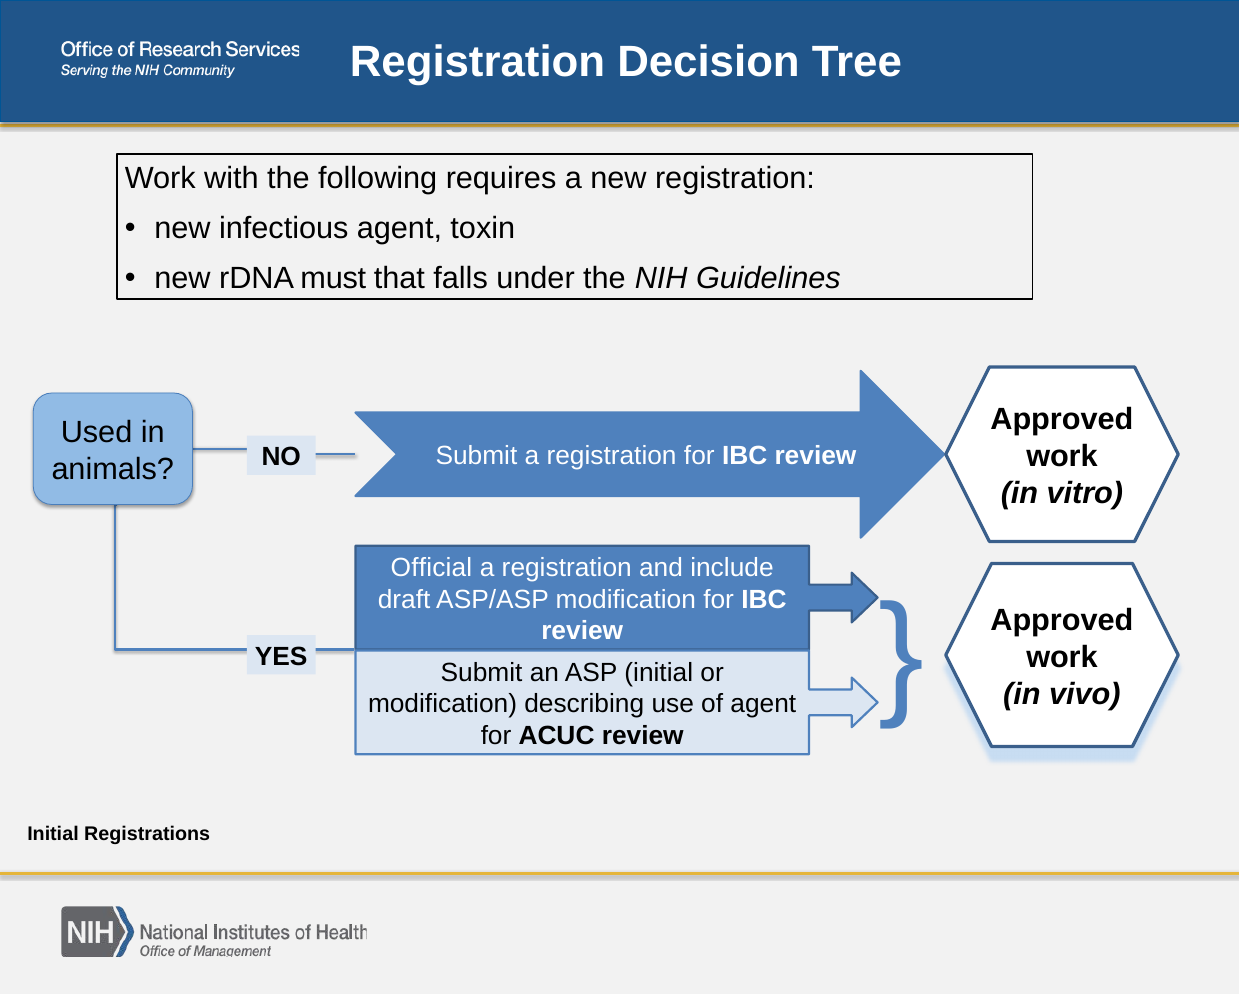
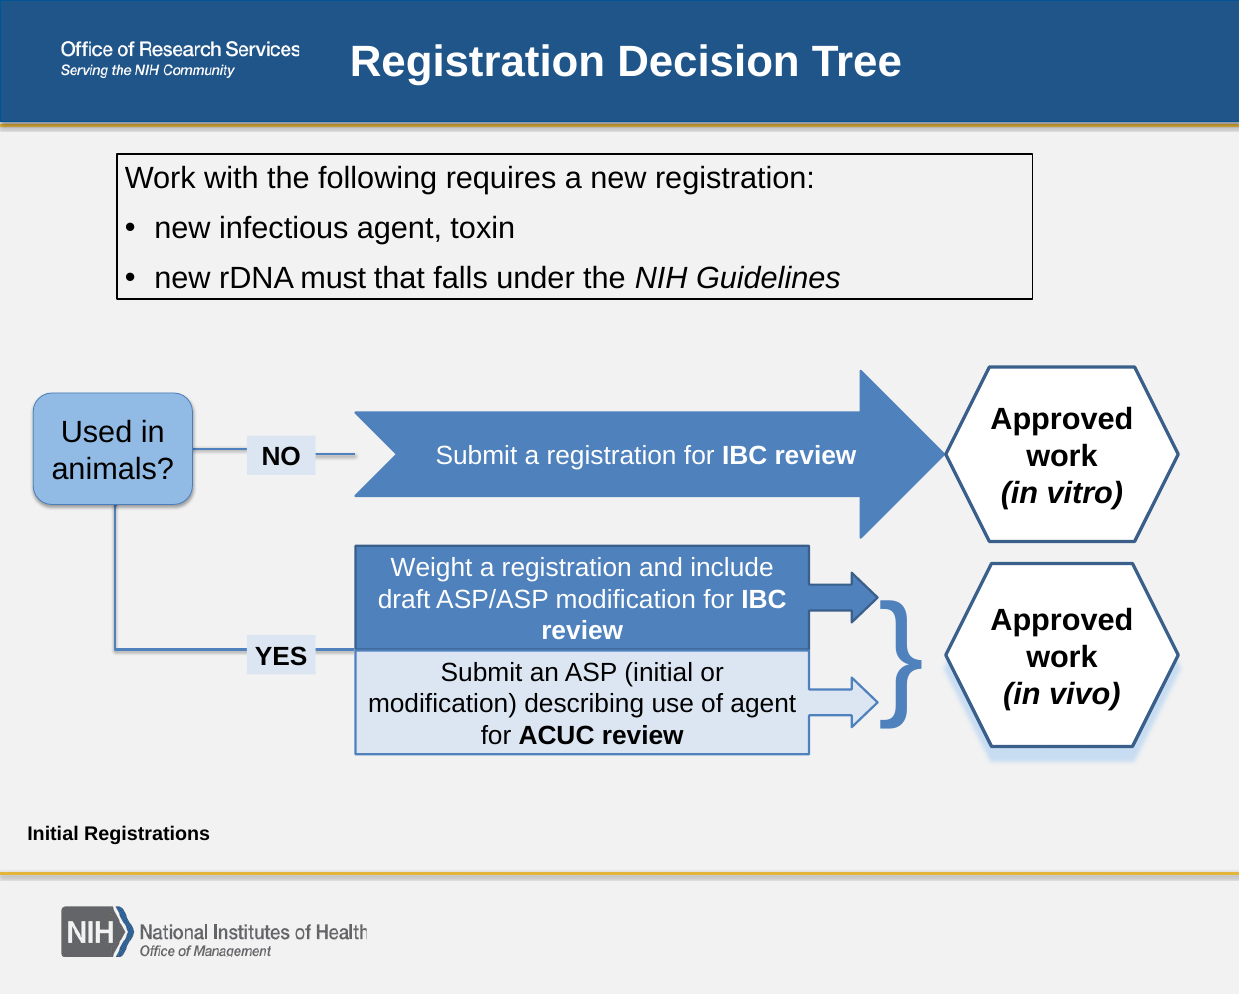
Official: Official -> Weight
